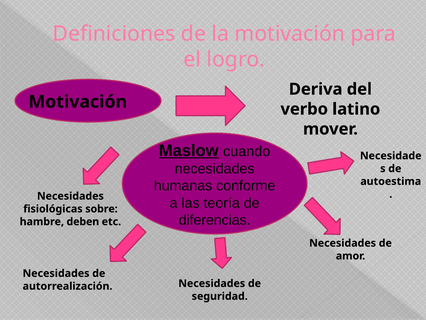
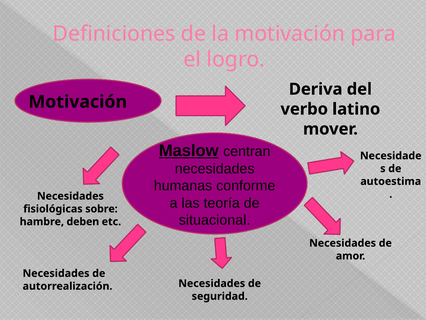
cuando: cuando -> centran
diferencias: diferencias -> situacional
